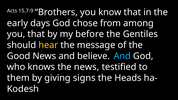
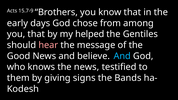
before: before -> helped
hear colour: yellow -> pink
Heads: Heads -> Bands
